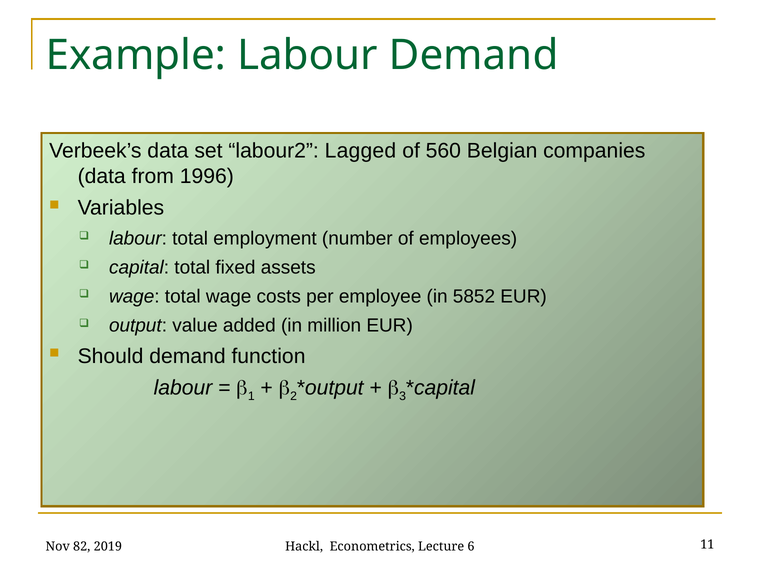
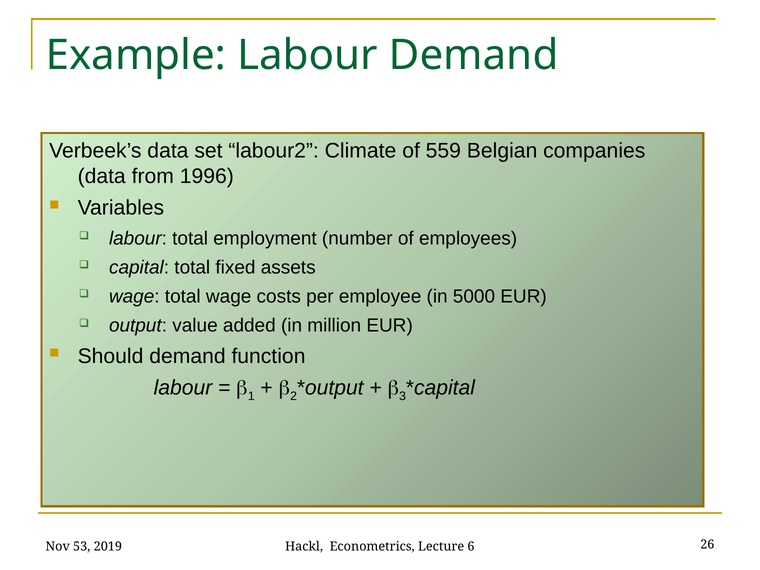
Lagged: Lagged -> Climate
560: 560 -> 559
5852: 5852 -> 5000
82: 82 -> 53
11: 11 -> 26
